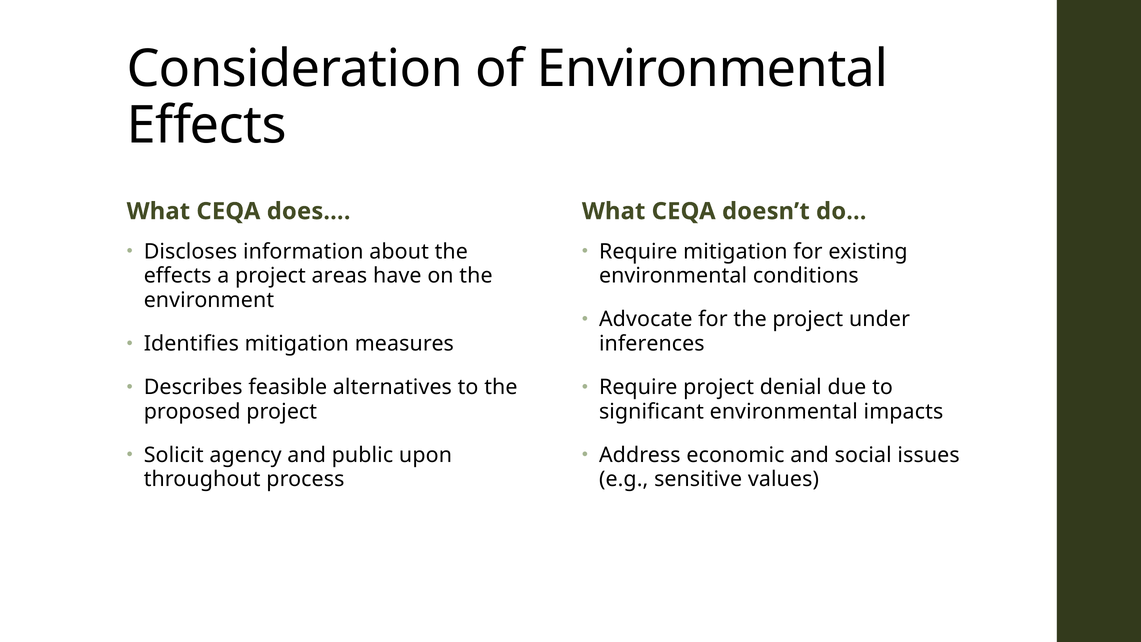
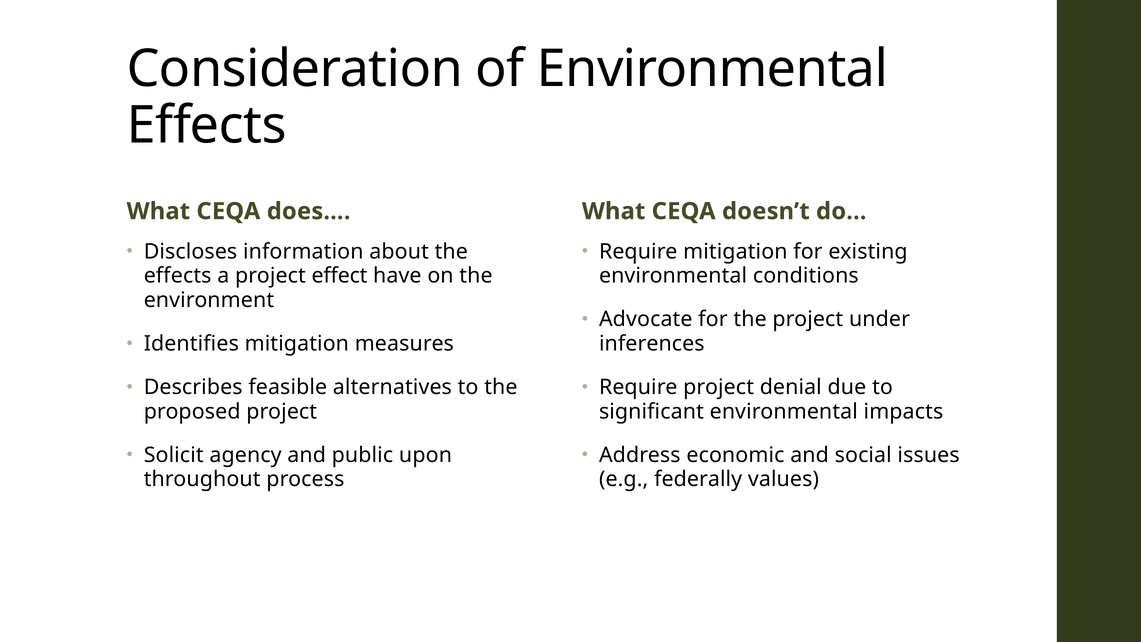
areas: areas -> effect
sensitive: sensitive -> federally
